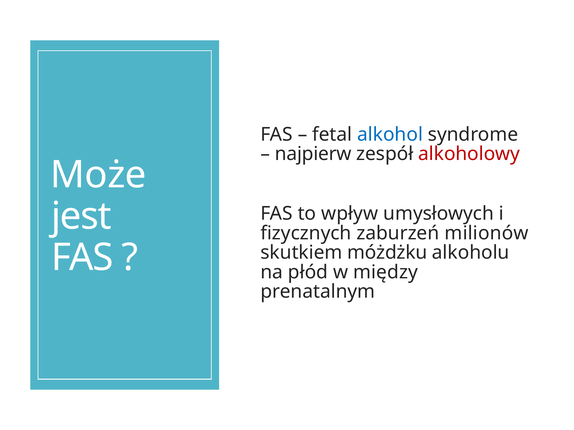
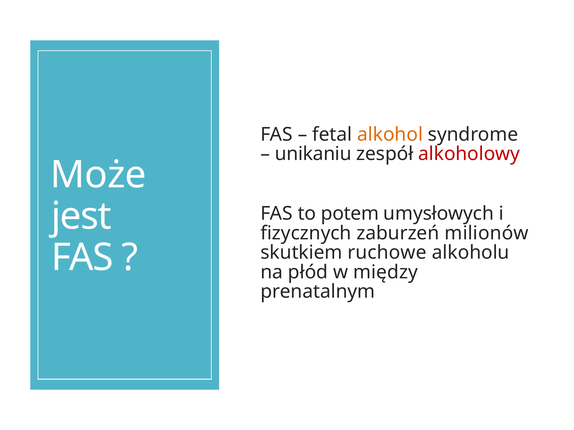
alkohol colour: blue -> orange
najpierw: najpierw -> unikaniu
wpływ: wpływ -> potem
móżdżku: móżdżku -> ruchowe
